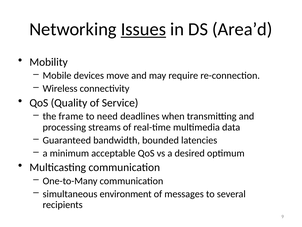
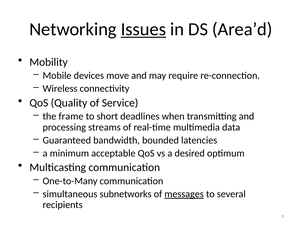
need: need -> short
environment: environment -> subnetworks
messages underline: none -> present
